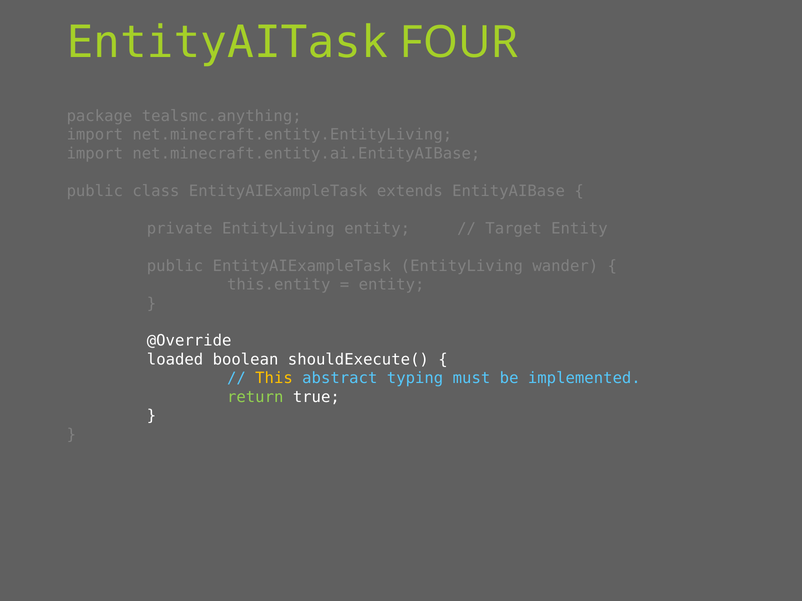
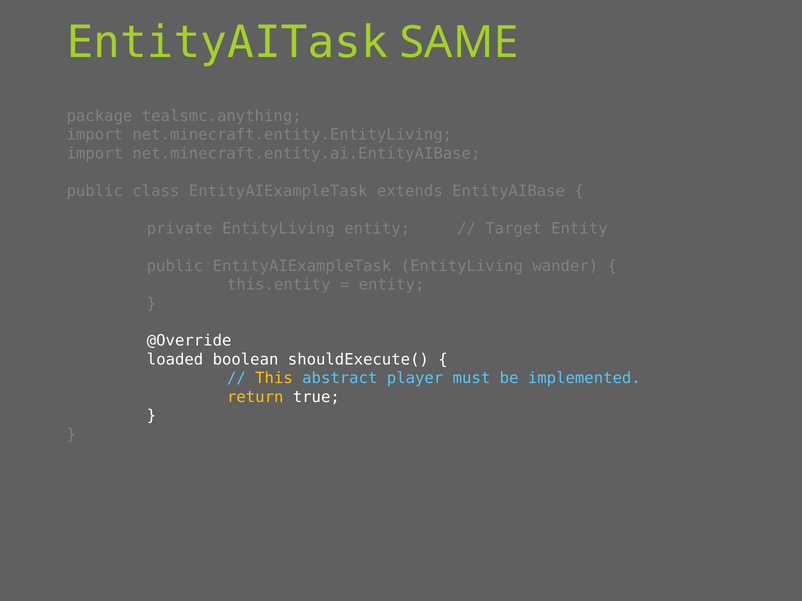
FOUR: FOUR -> SAME
typing: typing -> player
return colour: light green -> yellow
